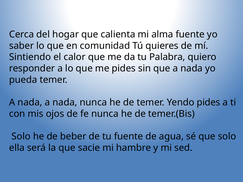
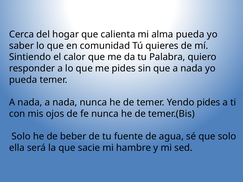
alma fuente: fuente -> pueda
